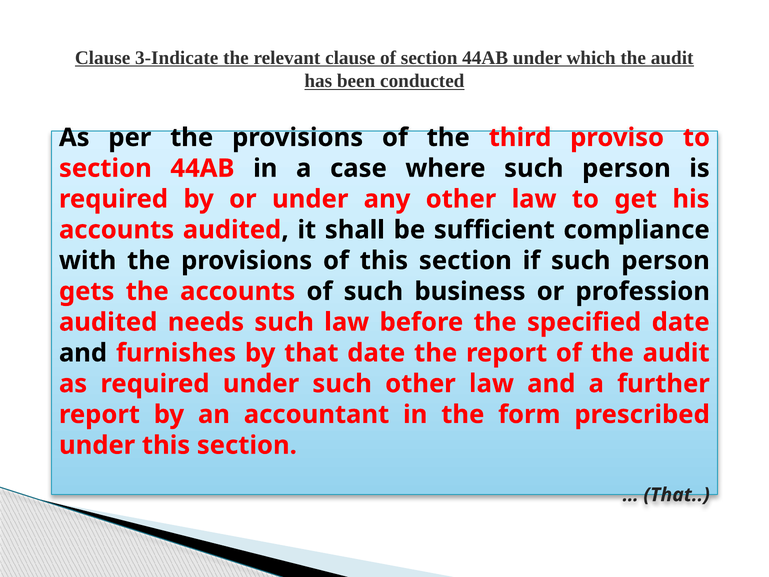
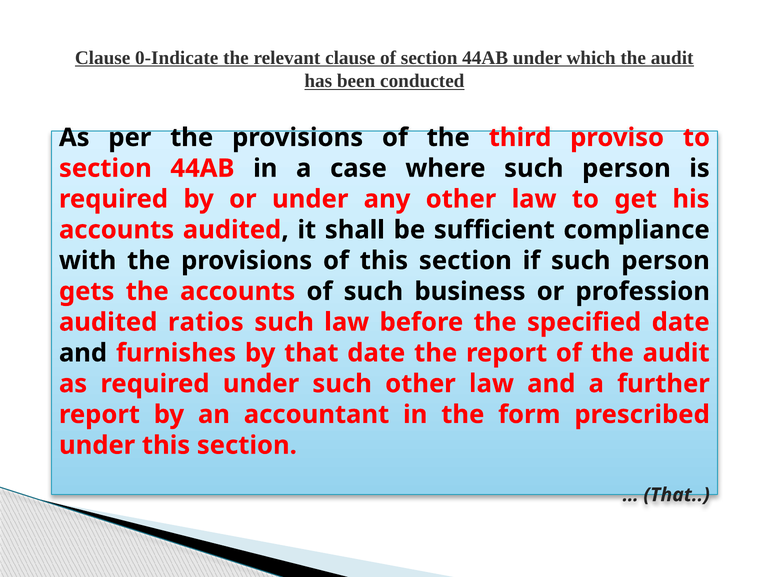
3-Indicate: 3-Indicate -> 0-Indicate
needs: needs -> ratios
